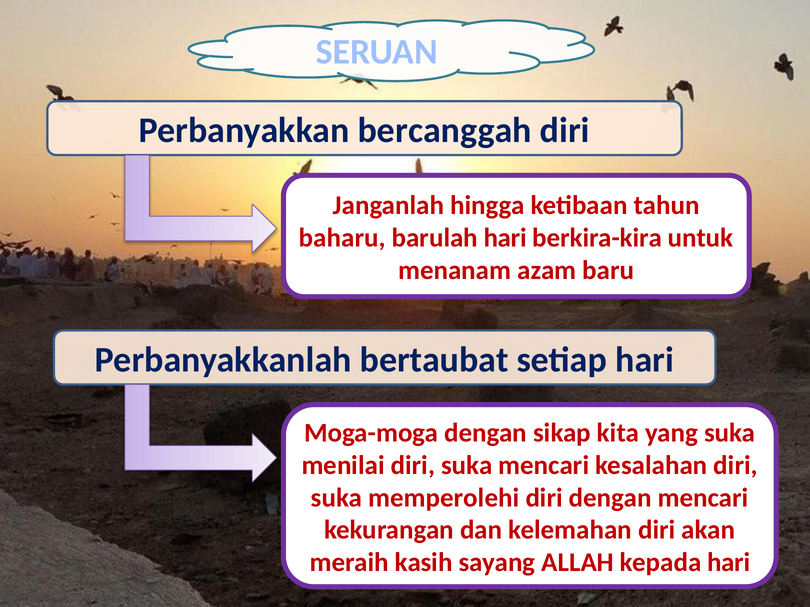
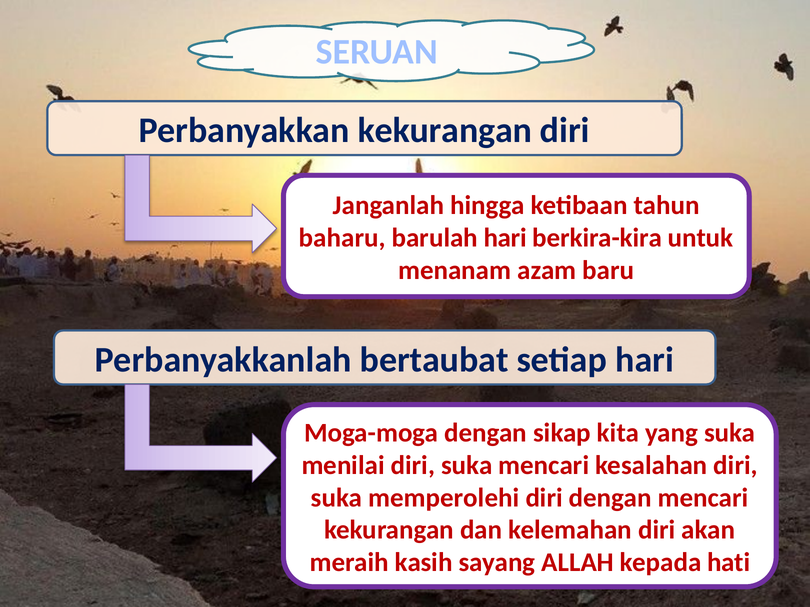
Perbanyakkan bercanggah: bercanggah -> kekurangan
kepada hari: hari -> hati
